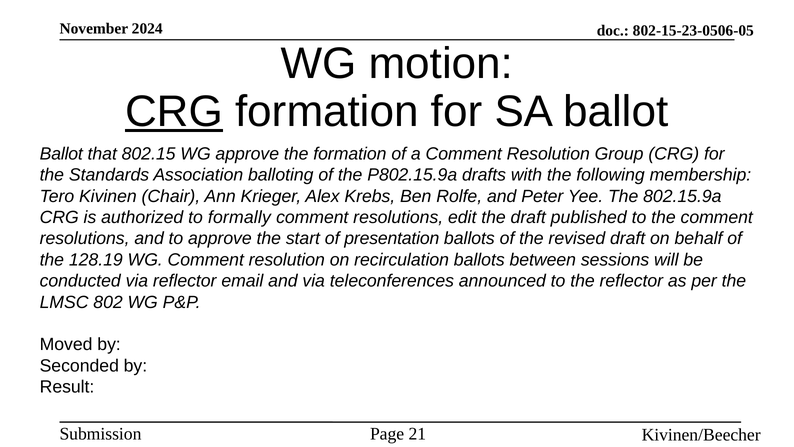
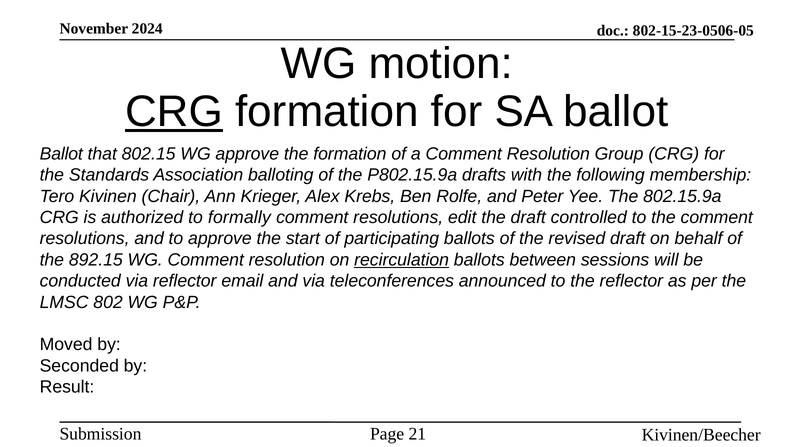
published: published -> controlled
presentation: presentation -> participating
128.19: 128.19 -> 892.15
recirculation underline: none -> present
